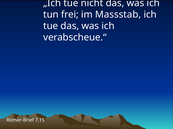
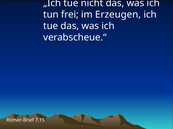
Massstab: Massstab -> Erzeugen
